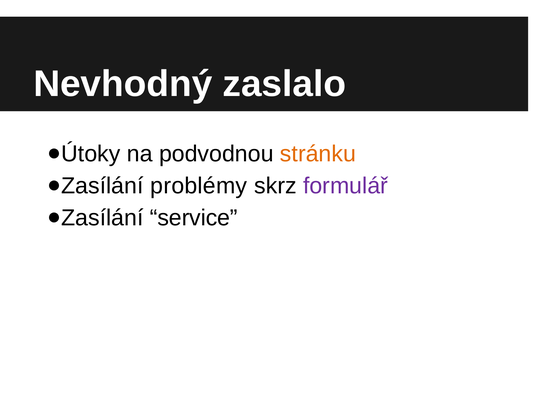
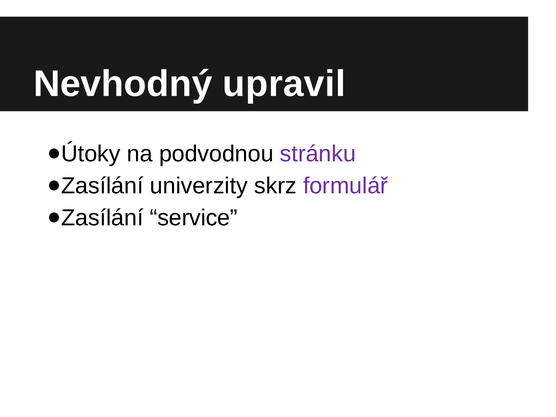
zaslalo: zaslalo -> upravil
stránku colour: orange -> purple
problémy: problémy -> univerzity
